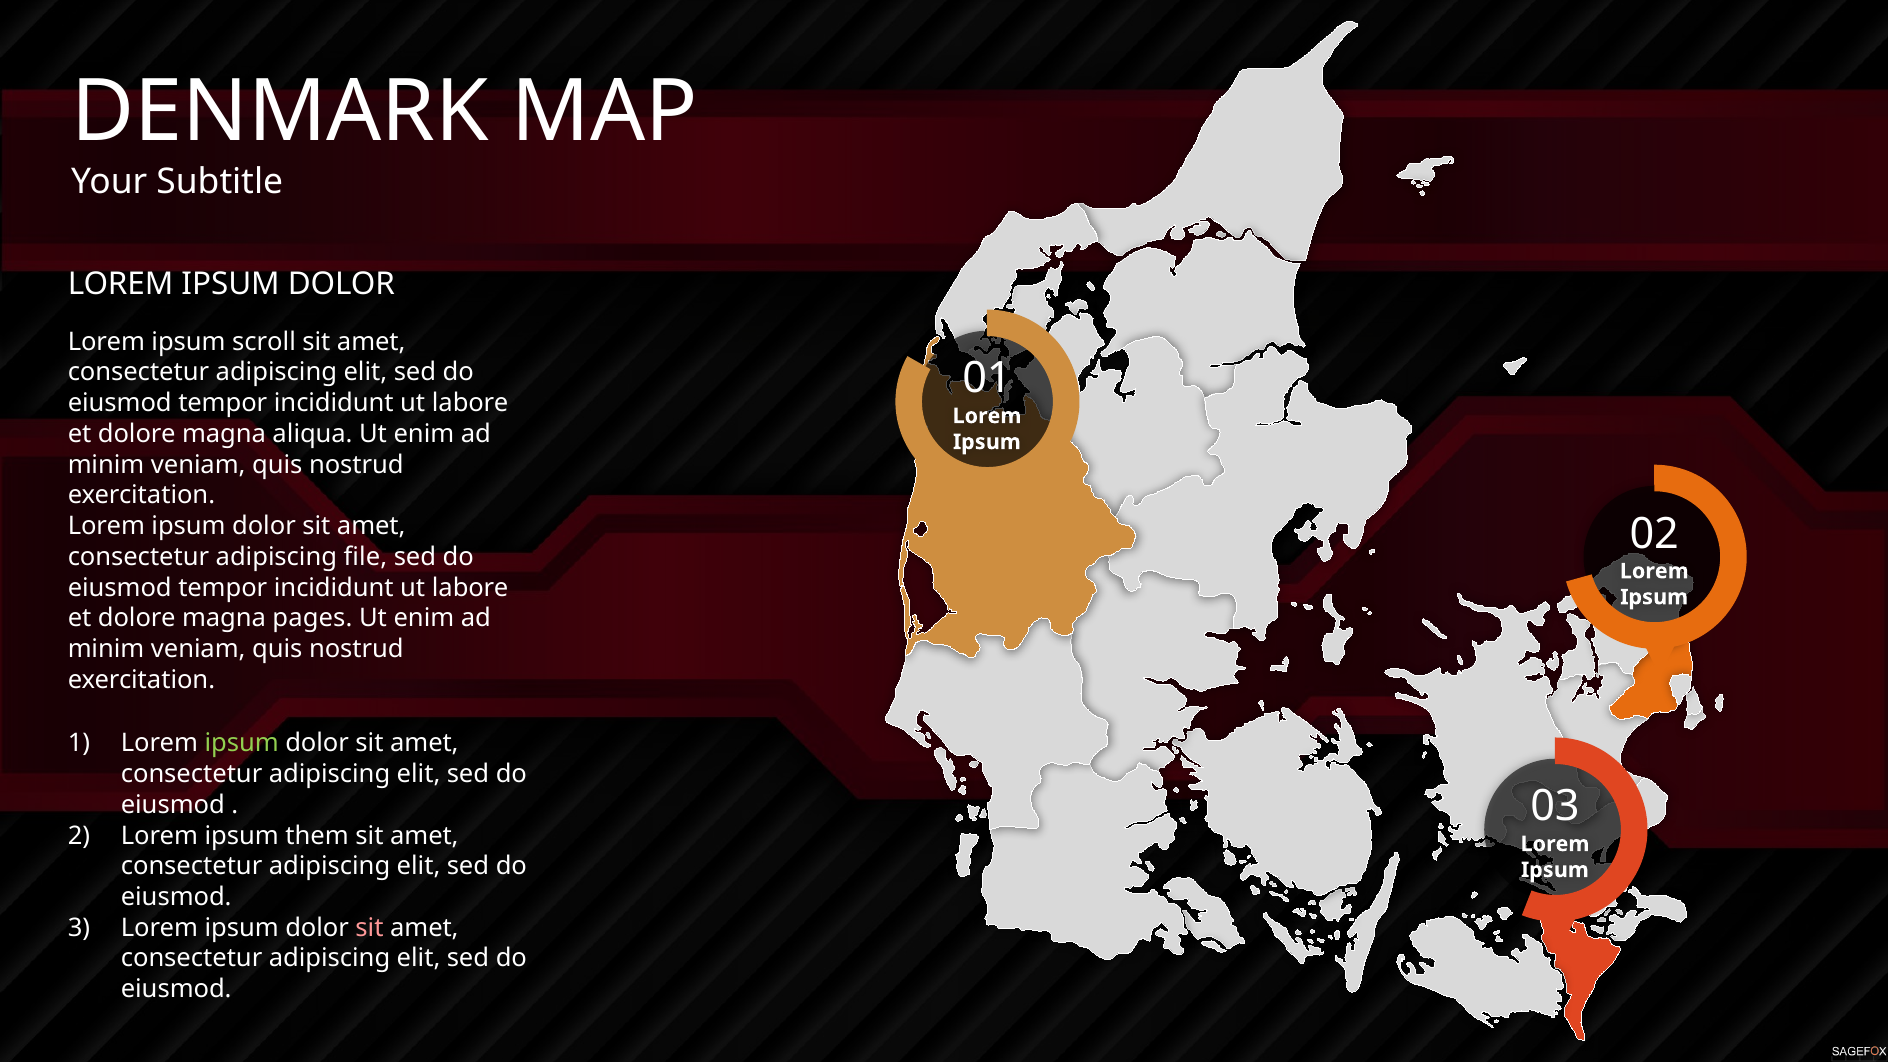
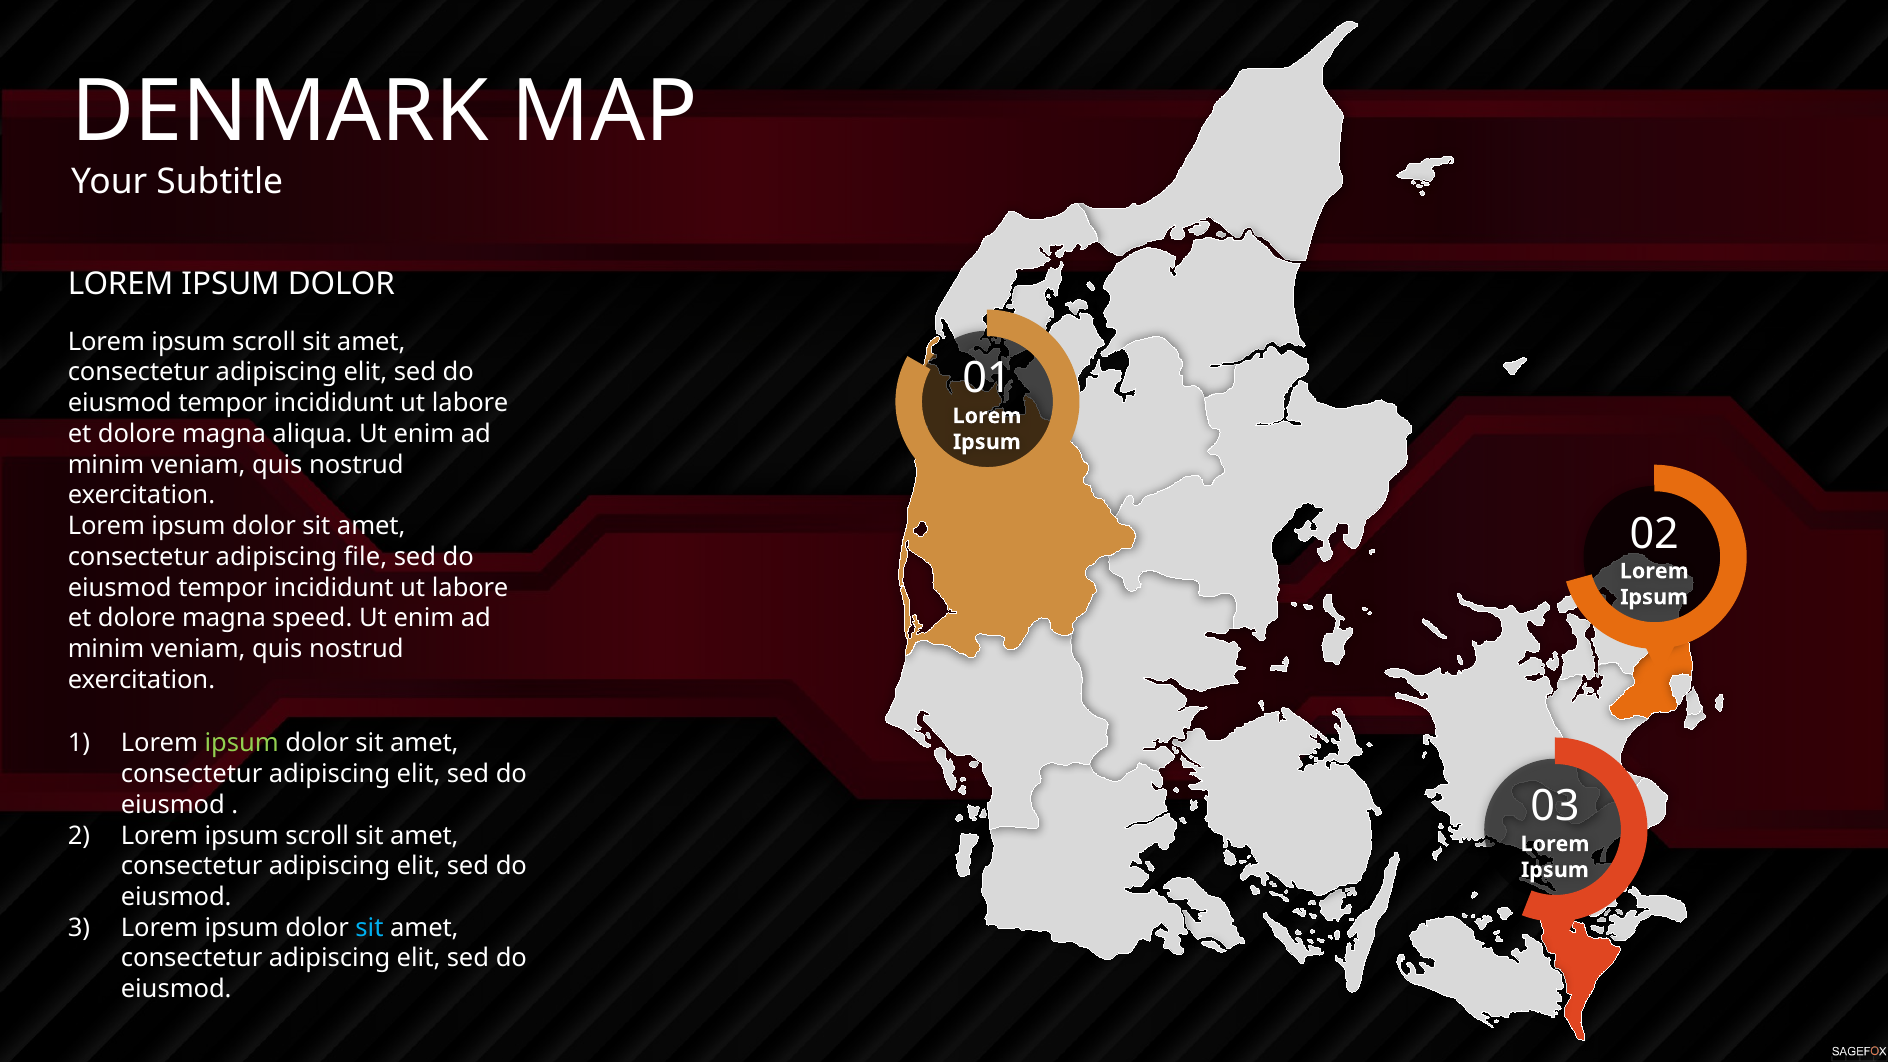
pages: pages -> speed
them at (317, 836): them -> scroll
sit at (369, 928) colour: pink -> light blue
